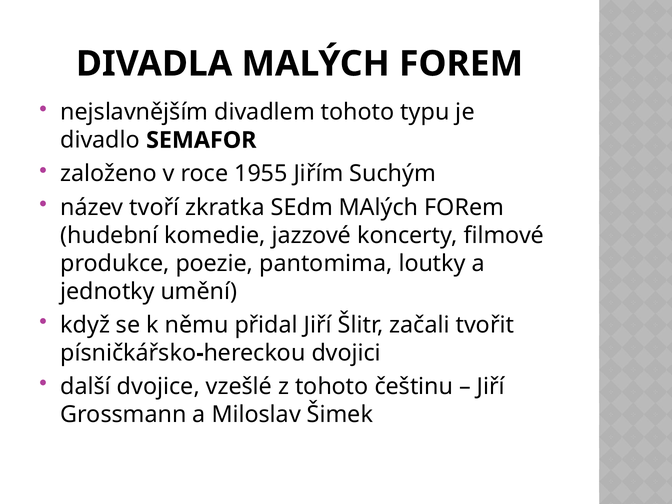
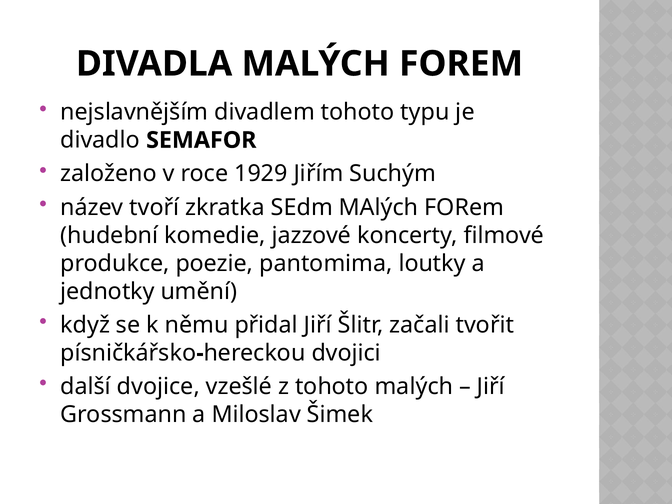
1955: 1955 -> 1929
tohoto češtinu: češtinu -> malých
